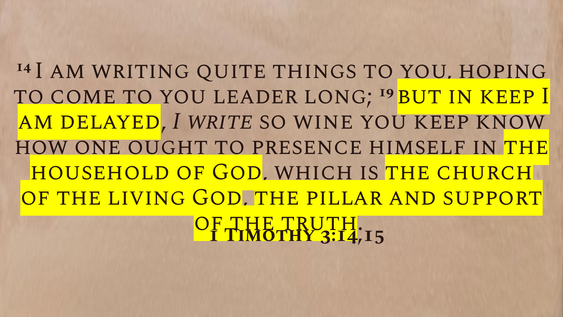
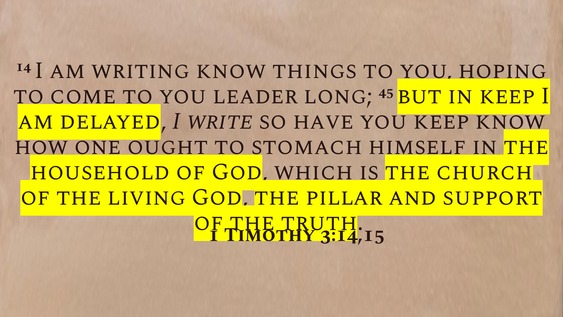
writing quite: quite -> know
19: 19 -> 45
wine: wine -> have
presence: presence -> stomach
